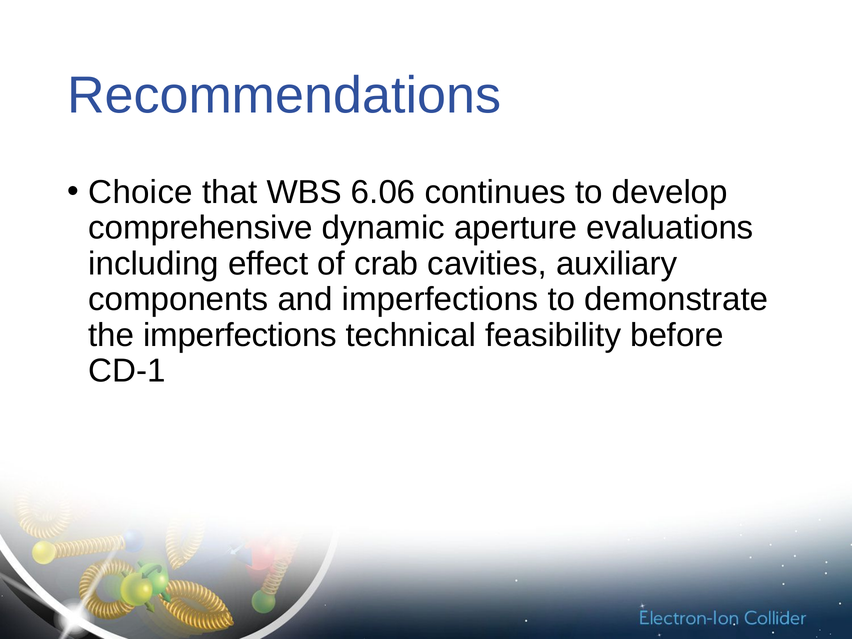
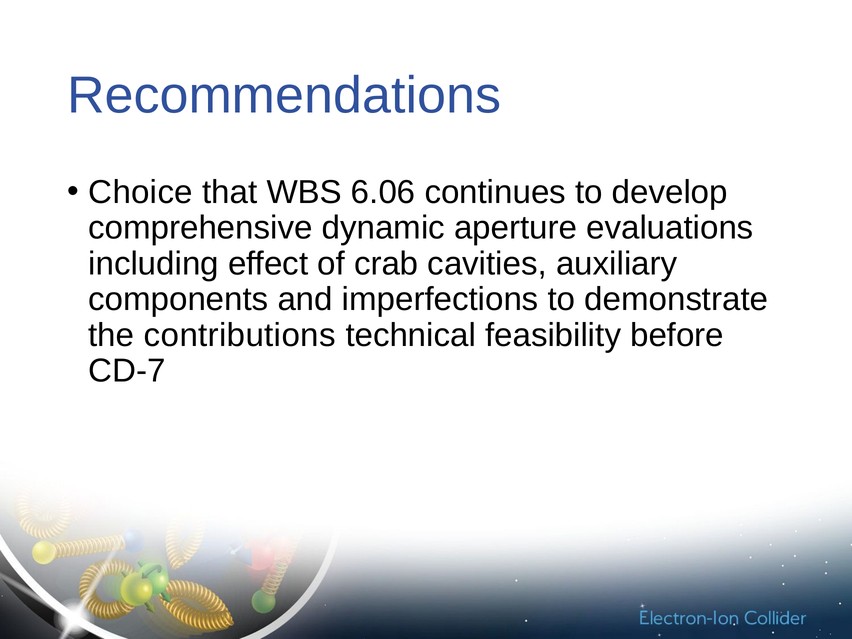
the imperfections: imperfections -> contributions
CD-1: CD-1 -> CD-7
